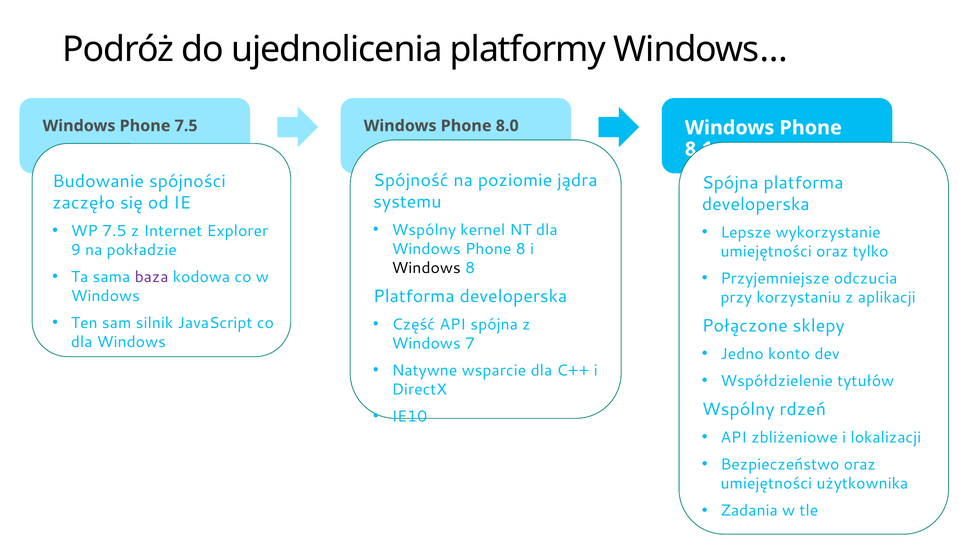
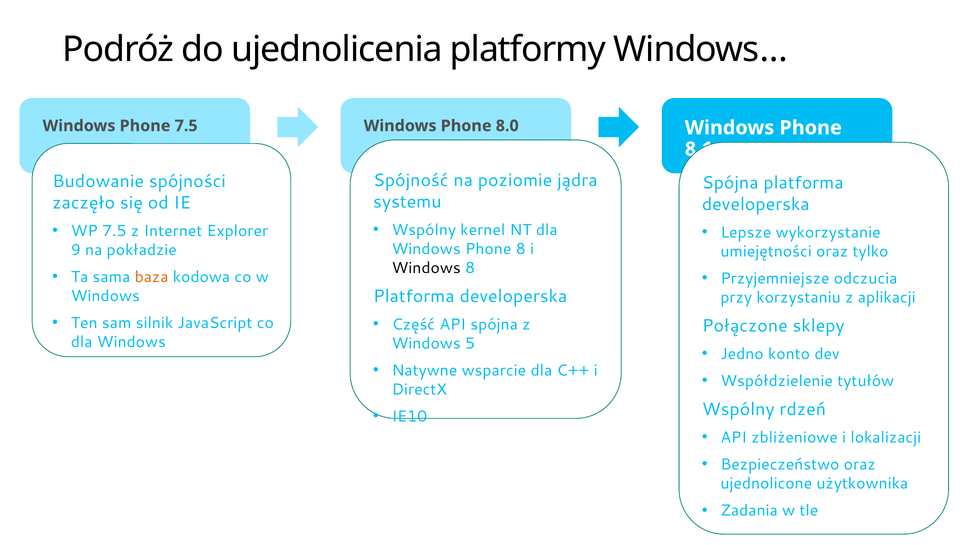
baza colour: purple -> orange
7: 7 -> 5
umiejętności at (766, 484): umiejętności -> ujednolicone
